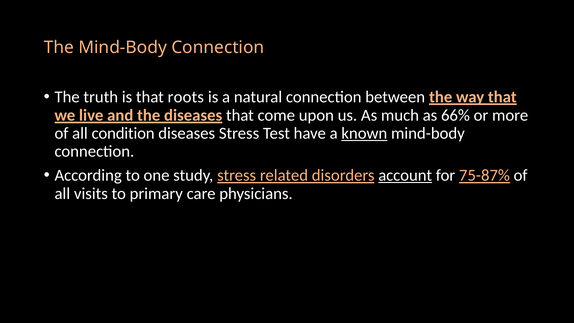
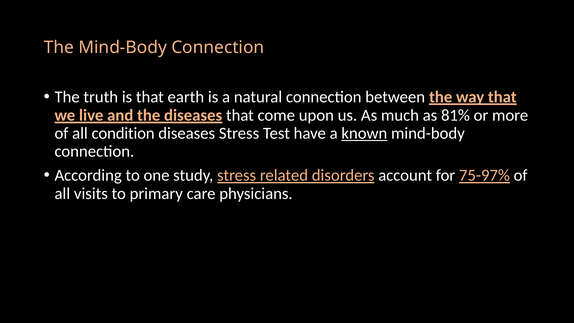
roots: roots -> earth
66%: 66% -> 81%
account underline: present -> none
75-87%: 75-87% -> 75-97%
